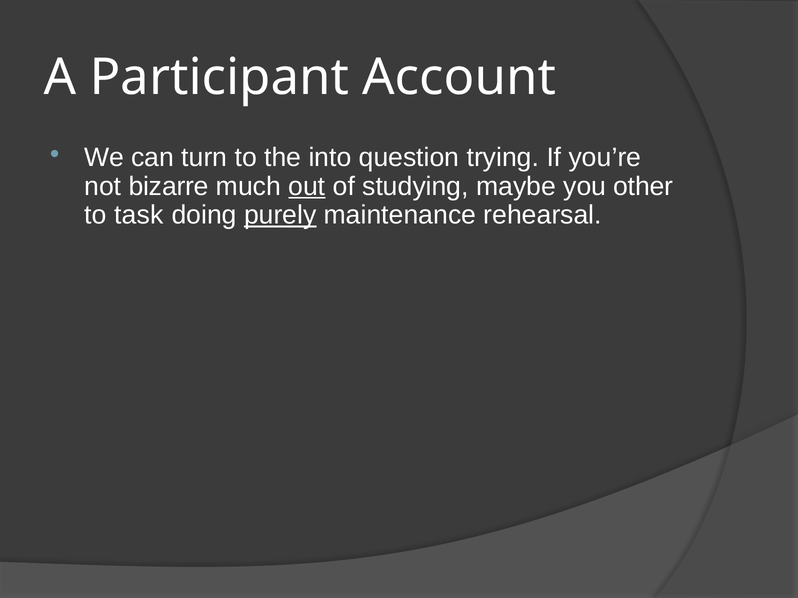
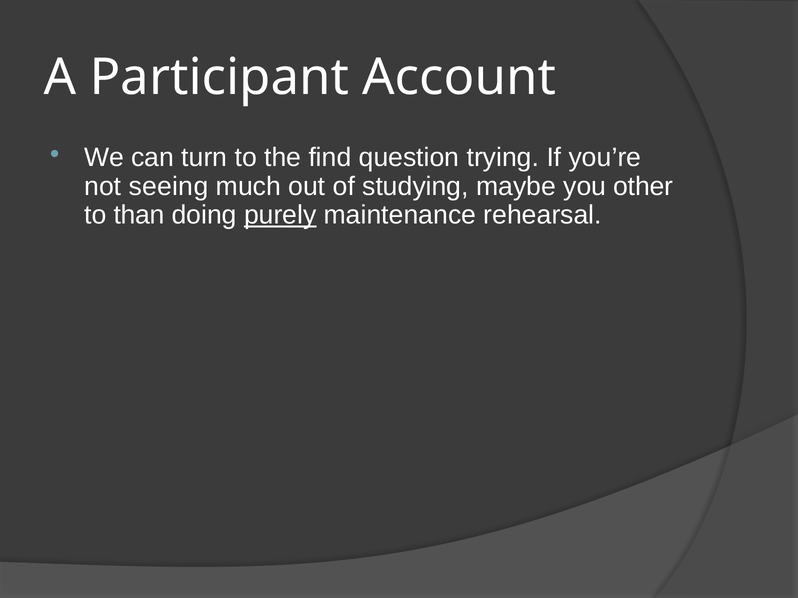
into: into -> find
bizarre: bizarre -> seeing
out underline: present -> none
task: task -> than
